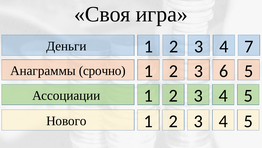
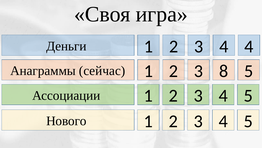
4 7: 7 -> 4
срочно: срочно -> сейчас
6: 6 -> 8
